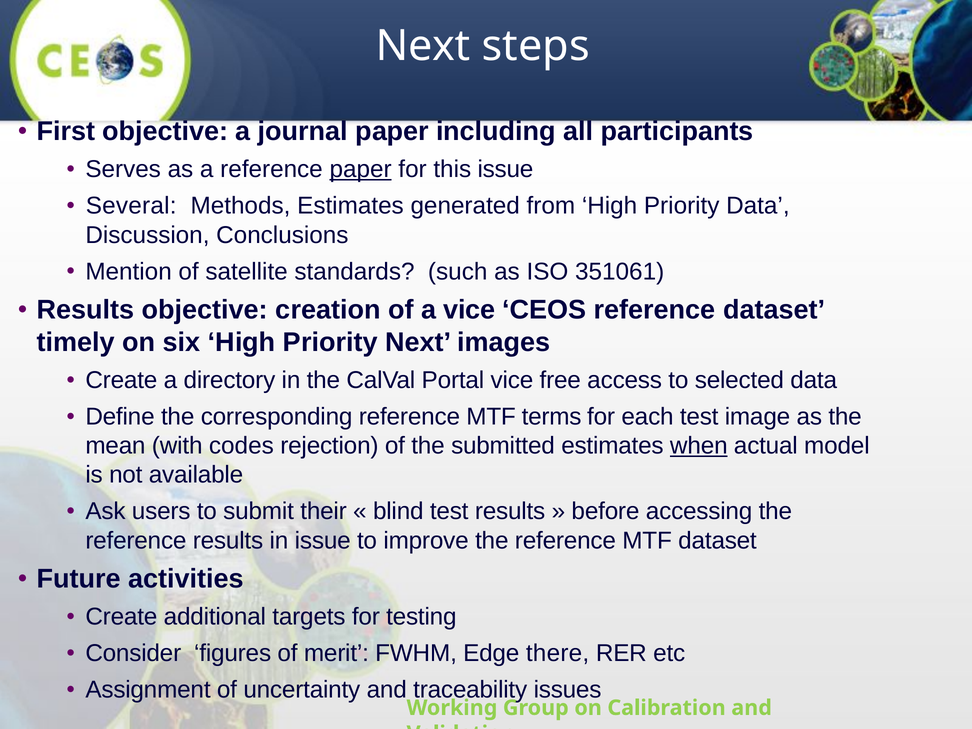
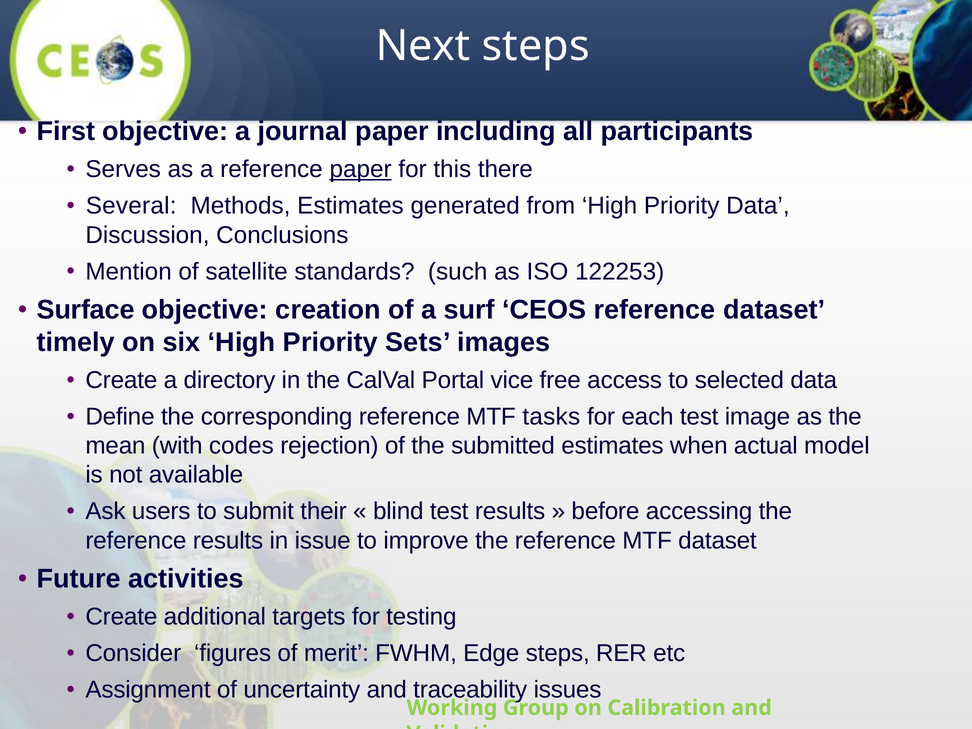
this issue: issue -> there
351061: 351061 -> 122253
Results at (86, 310): Results -> Surface
a vice: vice -> surf
Priority Next: Next -> Sets
terms: terms -> tasks
when underline: present -> none
Edge there: there -> steps
